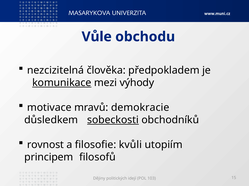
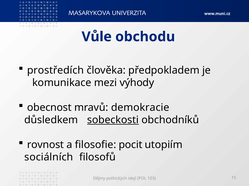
nezcizitelná: nezcizitelná -> prostředích
komunikace underline: present -> none
motivace: motivace -> obecnost
kvůli: kvůli -> pocit
principem: principem -> sociálních
